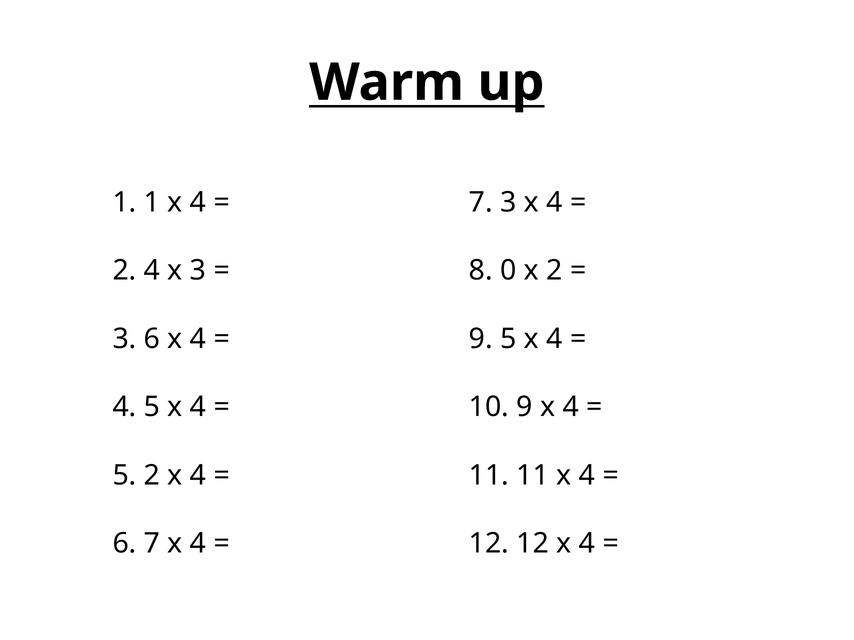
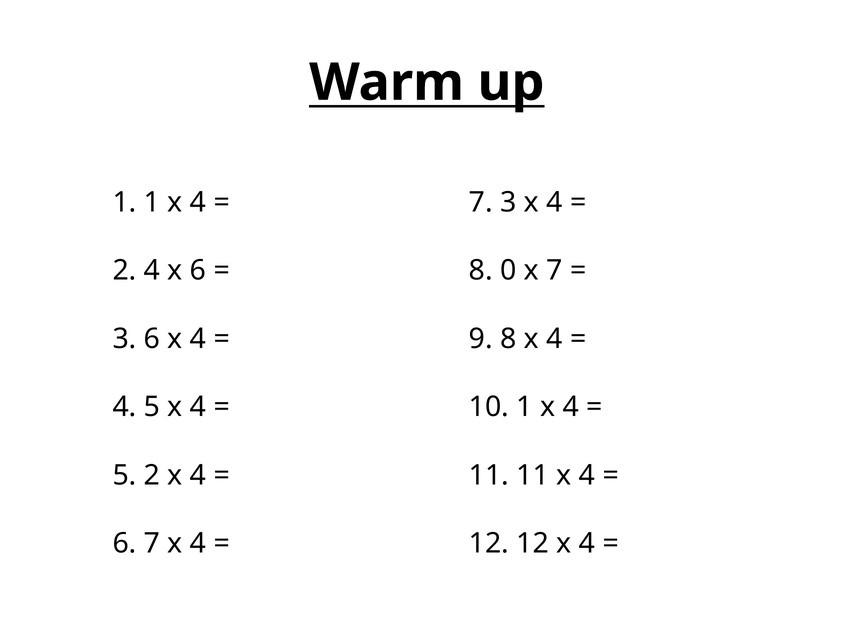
x 3: 3 -> 6
x 2: 2 -> 7
9 5: 5 -> 8
10 9: 9 -> 1
